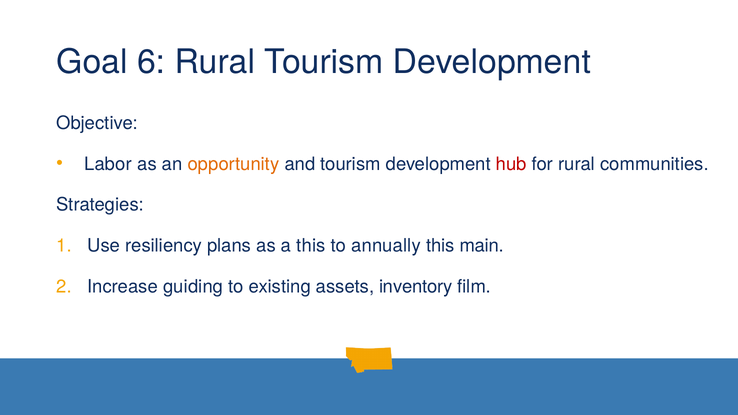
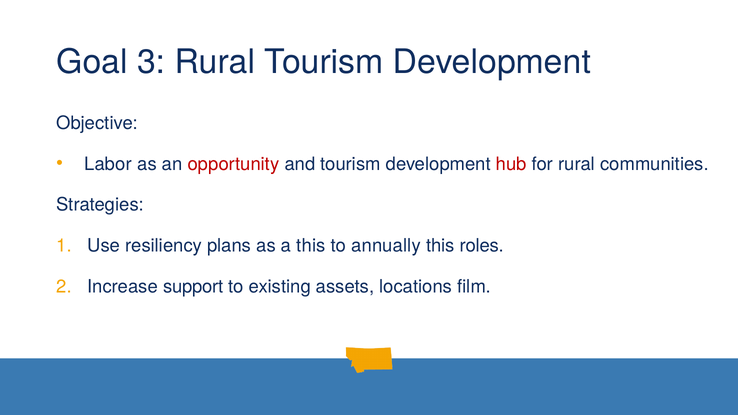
6: 6 -> 3
opportunity colour: orange -> red
main: main -> roles
guiding: guiding -> support
inventory: inventory -> locations
